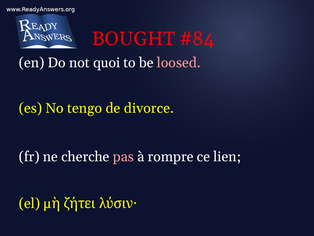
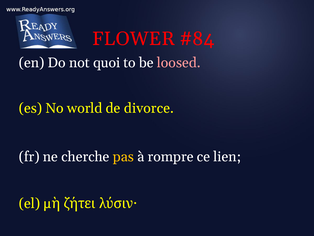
BOUGHT: BOUGHT -> FLOWER
tengo: tengo -> world
pas colour: pink -> yellow
